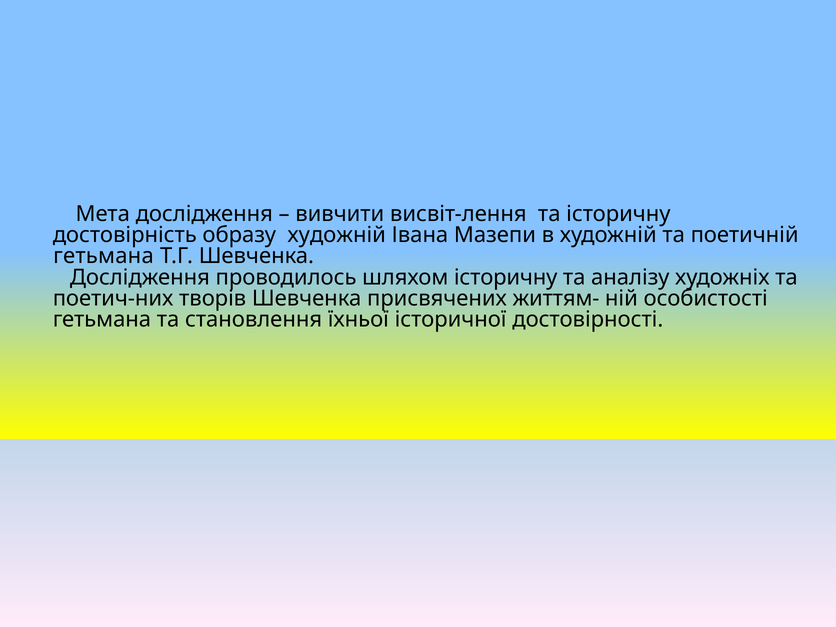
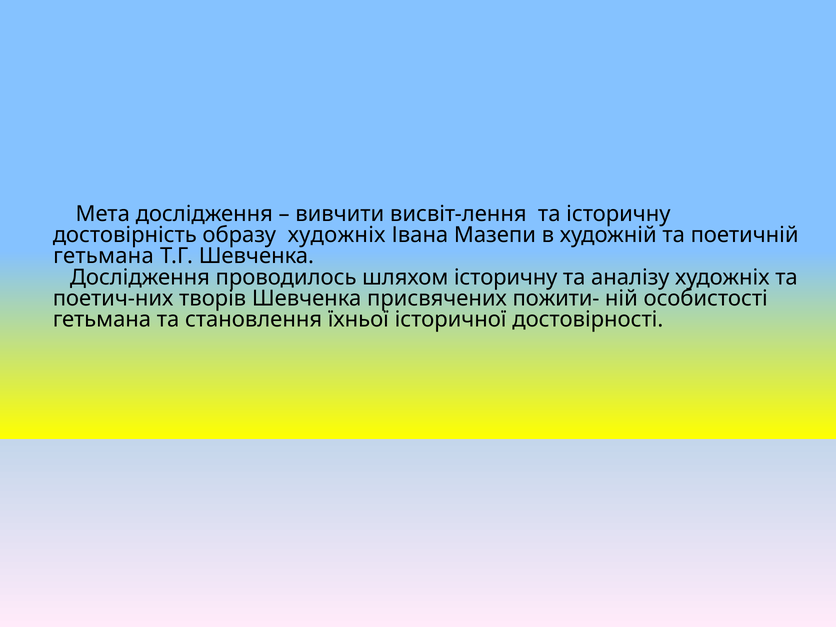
образу художній: художній -> художніх
життям-: життям- -> пожити-
